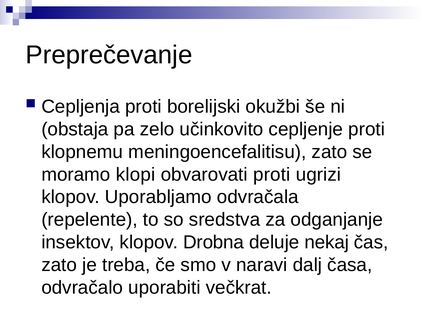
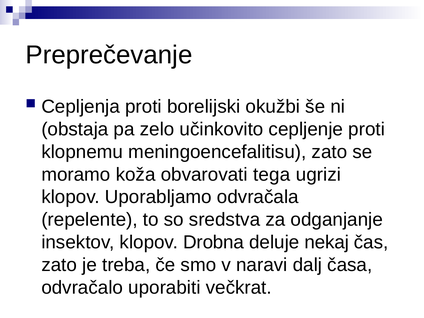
klopi: klopi -> koža
obvarovati proti: proti -> tega
